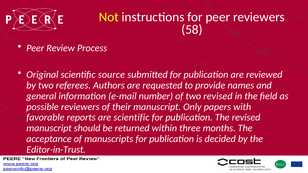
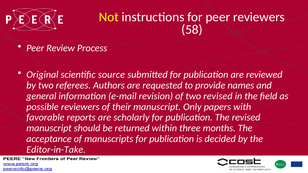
number: number -> revision
are scientific: scientific -> scholarly
Editor-in-Trust: Editor-in-Trust -> Editor-in-Take
